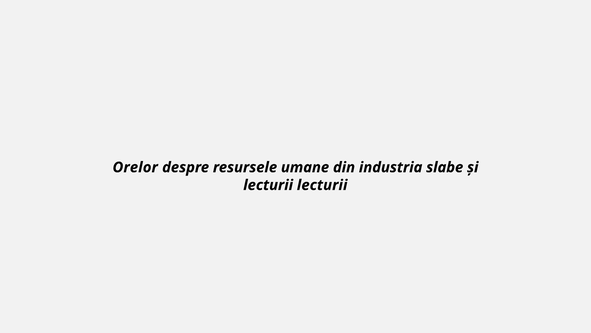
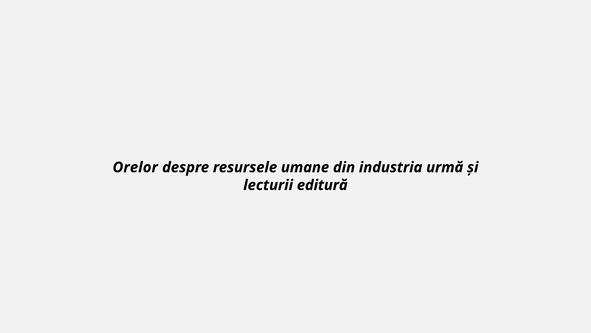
slabe: slabe -> urmă
lecturii lecturii: lecturii -> editură
